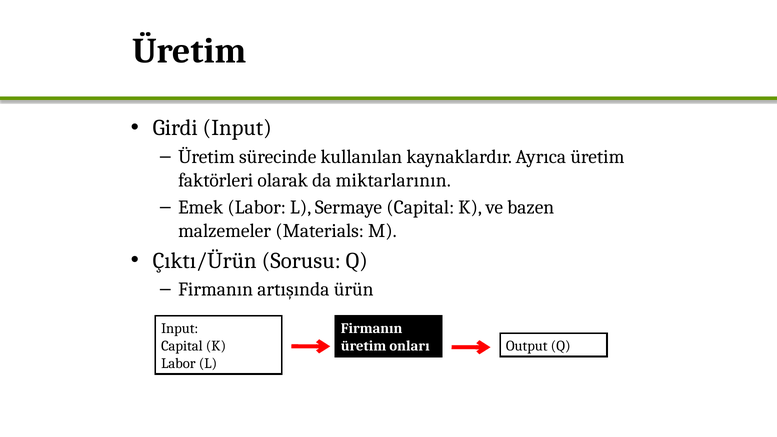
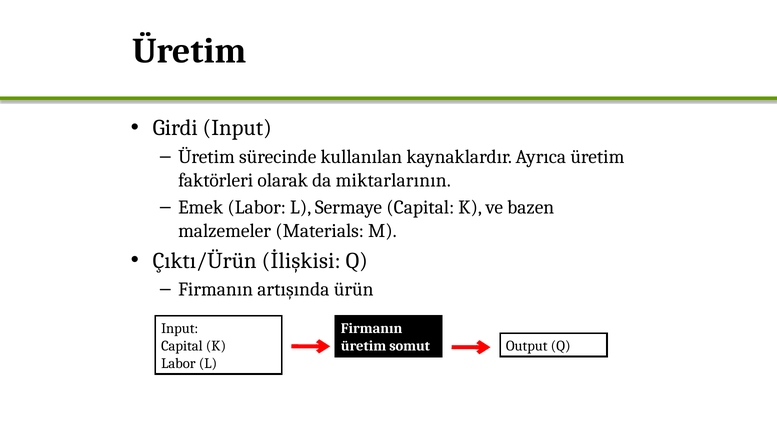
Sorusu: Sorusu -> İlişkisi
onları: onları -> somut
